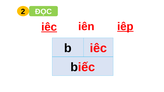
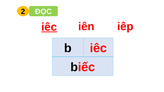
iêp underline: present -> none
